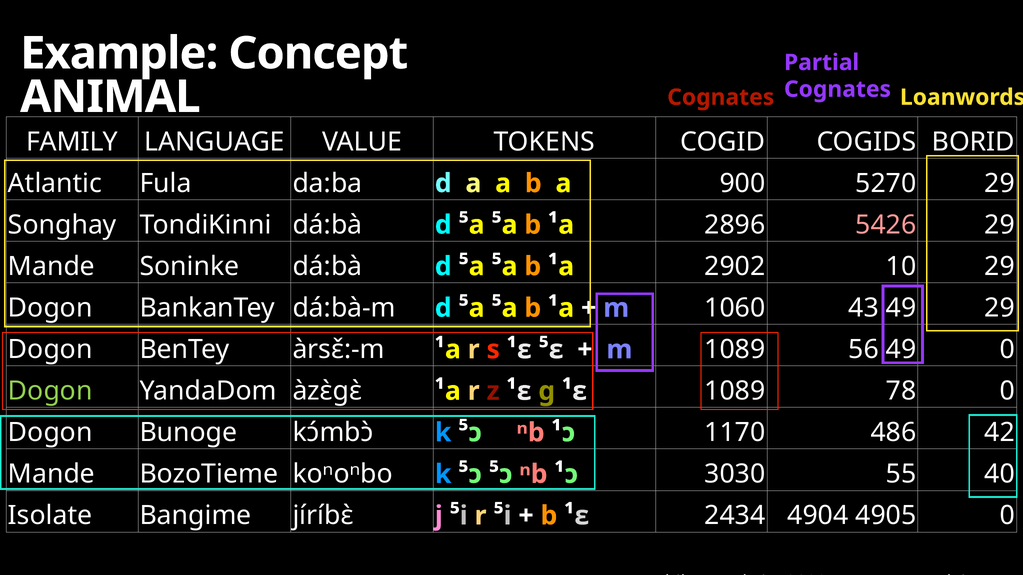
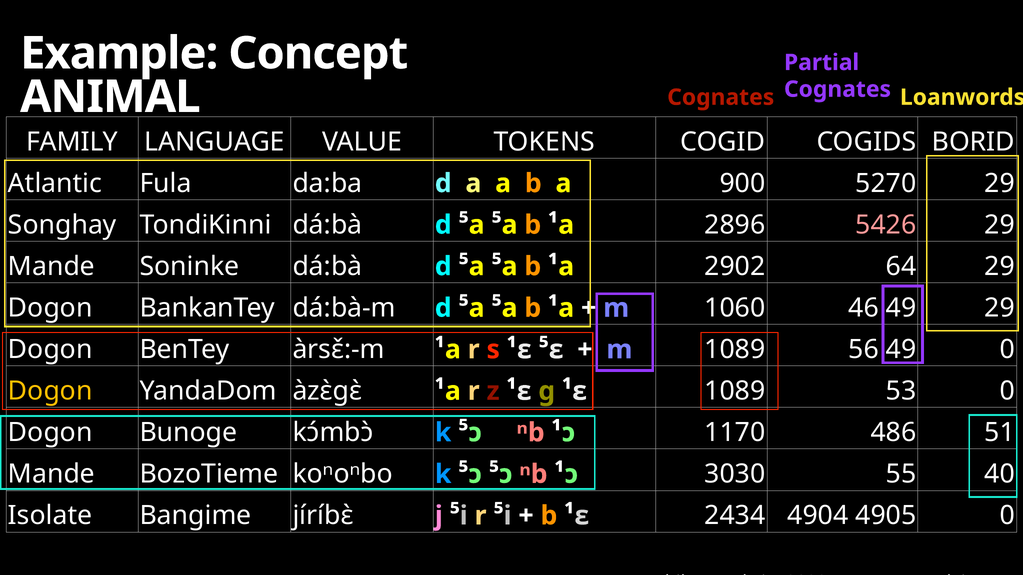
10: 10 -> 64
43: 43 -> 46
Dogon at (50, 391) colour: light green -> yellow
78: 78 -> 53
42: 42 -> 51
